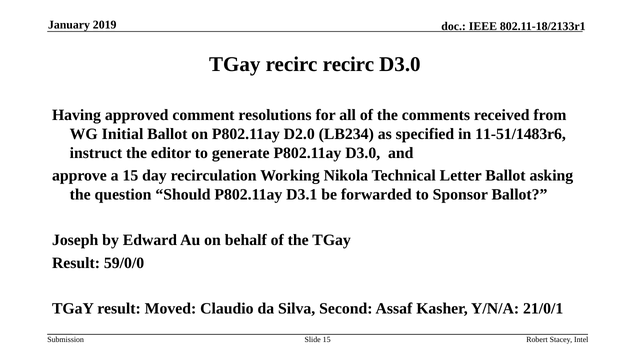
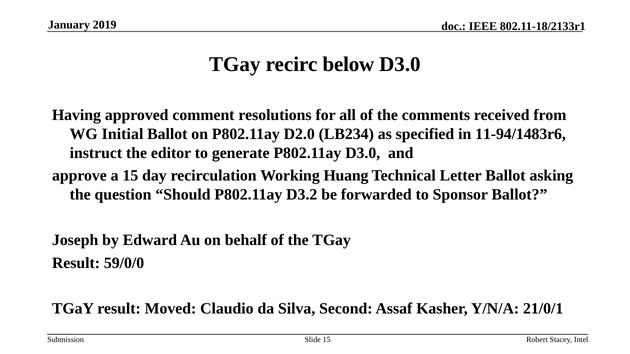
recirc recirc: recirc -> below
11-51/1483r6: 11-51/1483r6 -> 11-94/1483r6
Nikola: Nikola -> Huang
D3.1: D3.1 -> D3.2
